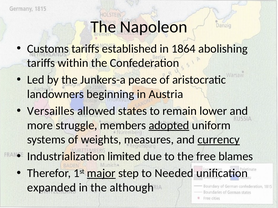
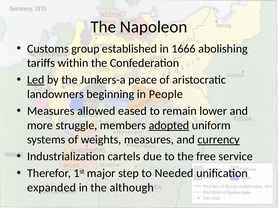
Customs tariffs: tariffs -> group
1864: 1864 -> 1666
Led underline: none -> present
Austria: Austria -> People
Versailles at (51, 111): Versailles -> Measures
states: states -> eased
limited: limited -> cartels
blames: blames -> service
major underline: present -> none
